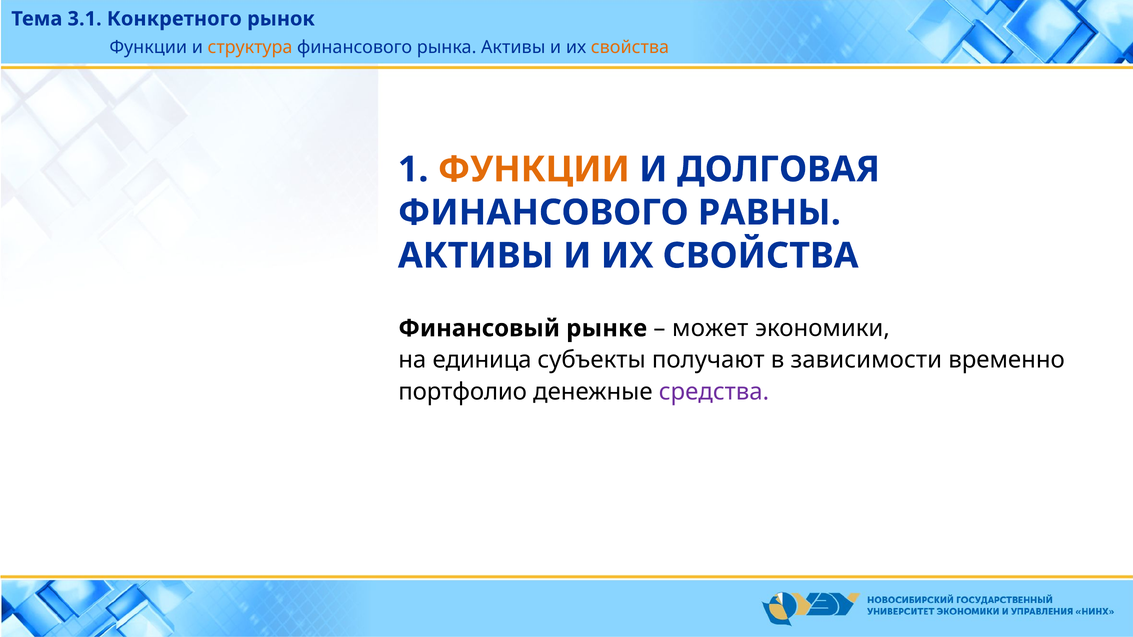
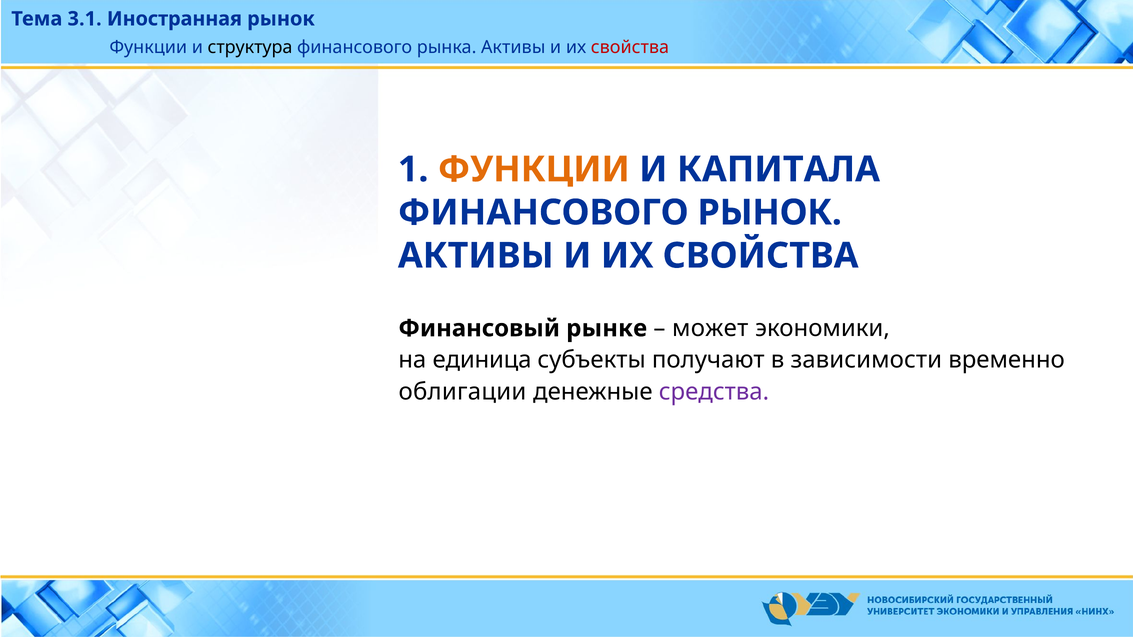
Конкретного: Конкретного -> Иностранная
структура colour: orange -> black
свойства at (630, 47) colour: orange -> red
ДОЛГОВАЯ: ДОЛГОВАЯ -> КАПИТАЛА
ФИНАНСОВОГО РАВНЫ: РАВНЫ -> РЫНОК
портфолио: портфолио -> облигации
